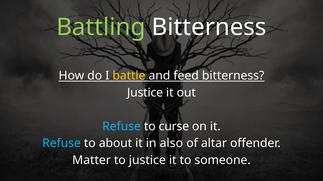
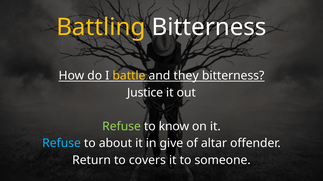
Battling colour: light green -> yellow
feed: feed -> they
Refuse at (122, 127) colour: light blue -> light green
curse: curse -> know
also: also -> give
Matter: Matter -> Return
to justice: justice -> covers
